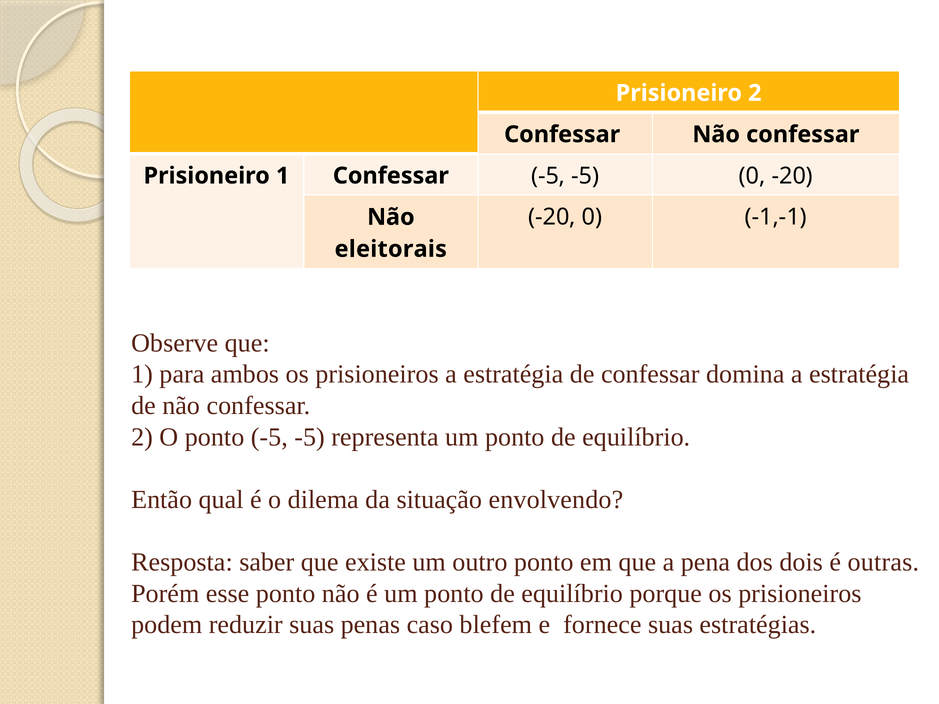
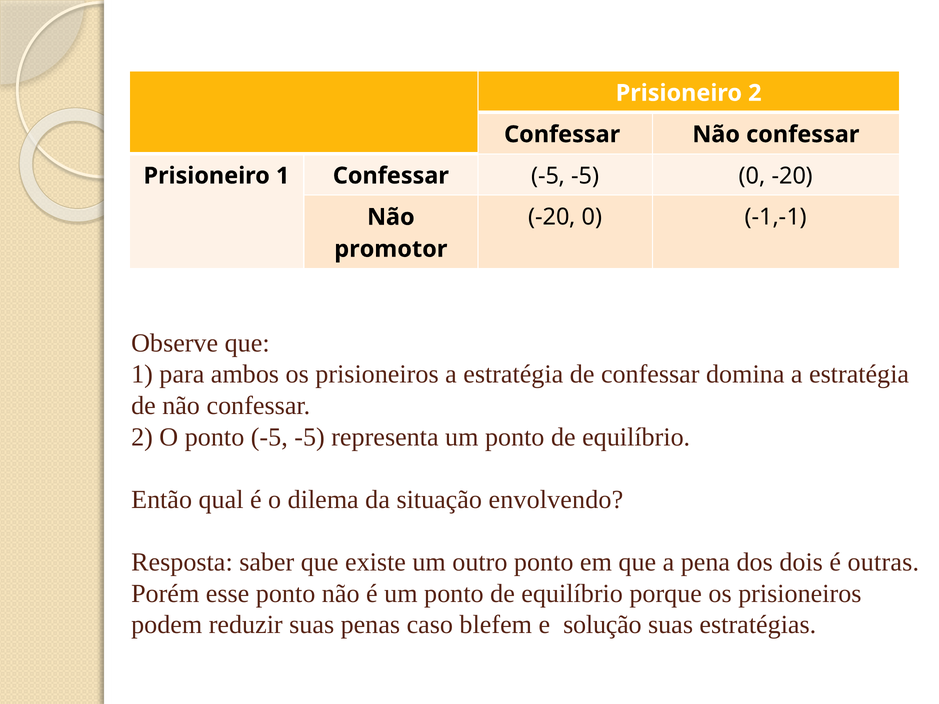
eleitorais: eleitorais -> promotor
fornece: fornece -> solução
